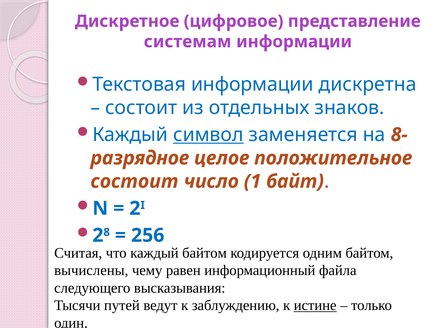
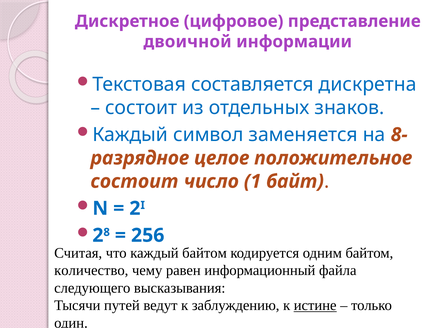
системам: системам -> двоичной
Текстовая информации: информации -> составляется
символ underline: present -> none
вычислены: вычислены -> количество
